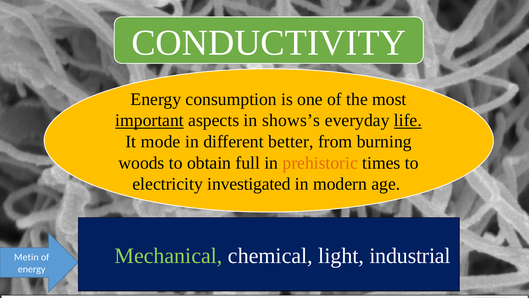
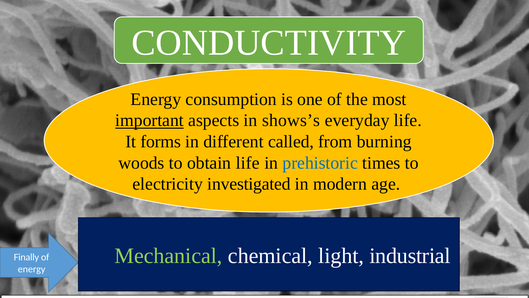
life at (408, 120) underline: present -> none
mode: mode -> forms
better: better -> called
obtain full: full -> life
prehistoric colour: orange -> blue
Metin: Metin -> Finally
